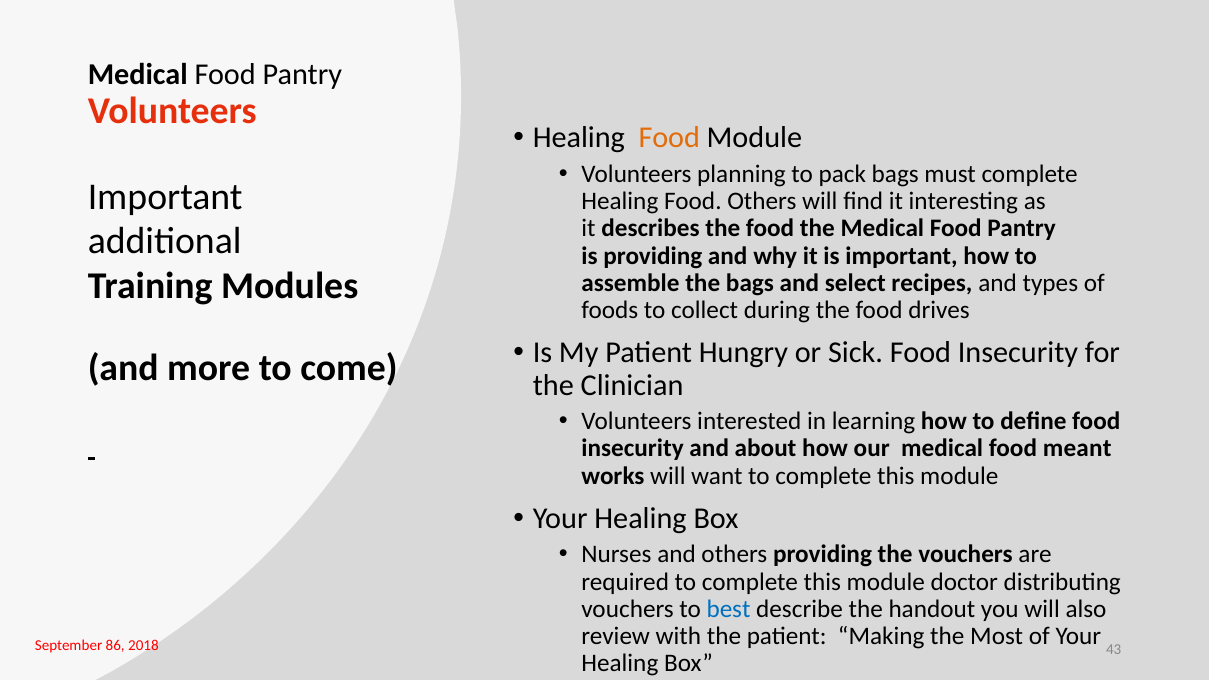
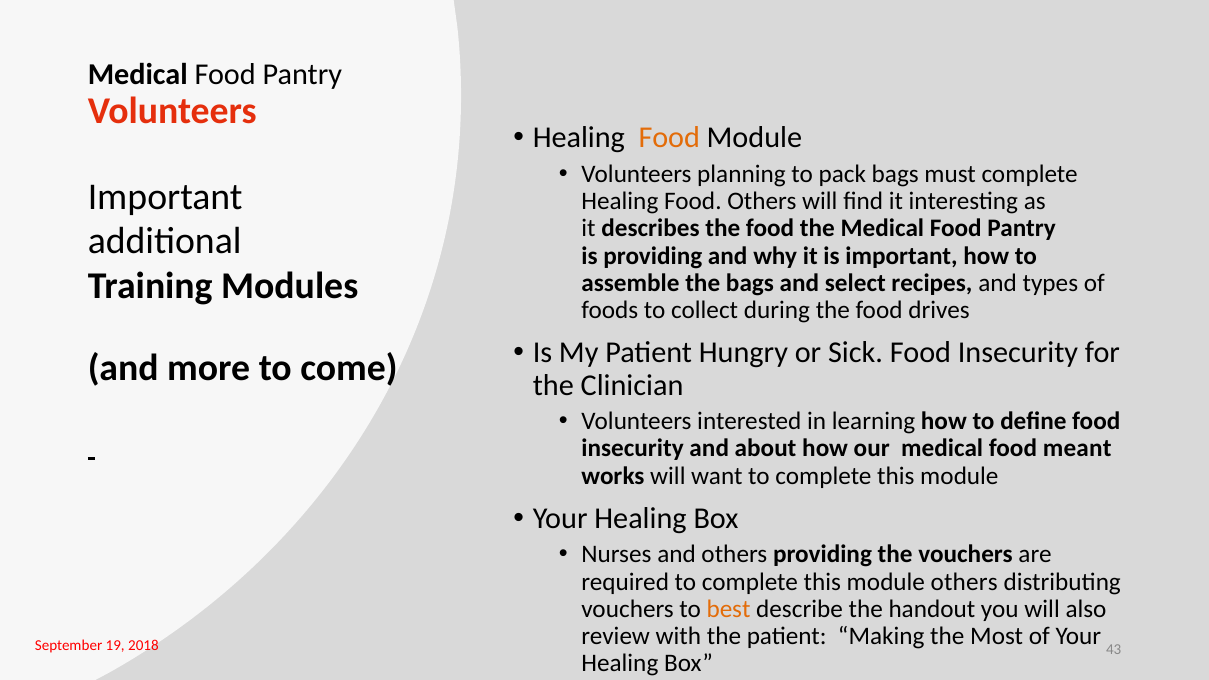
module doctor: doctor -> others
best colour: blue -> orange
86: 86 -> 19
